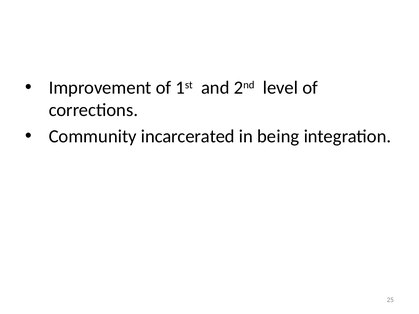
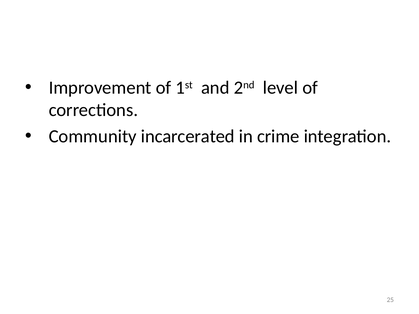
being: being -> crime
